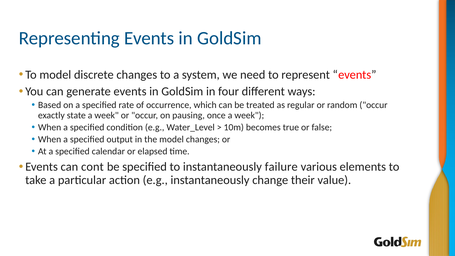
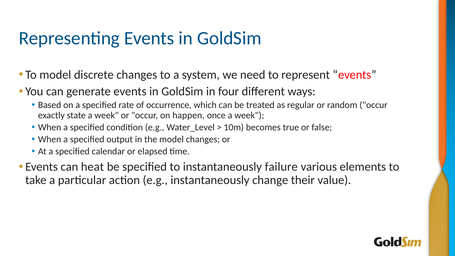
pausing: pausing -> happen
cont: cont -> heat
